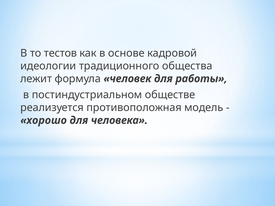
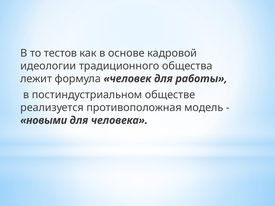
хорошо: хорошо -> новыми
